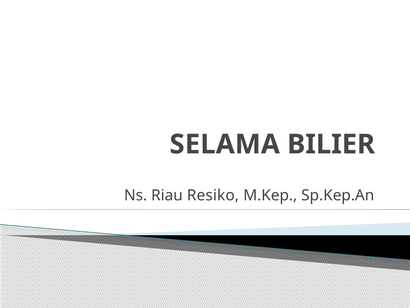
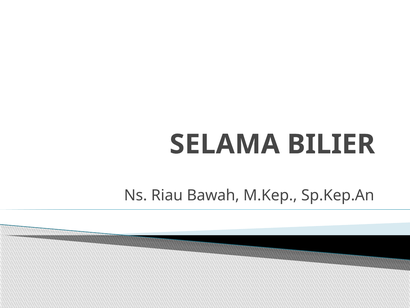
Resiko: Resiko -> Bawah
